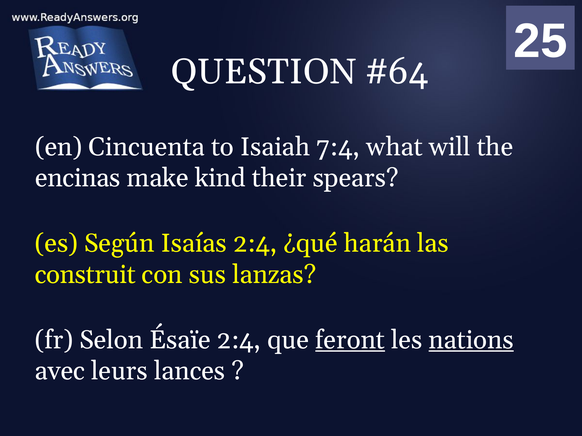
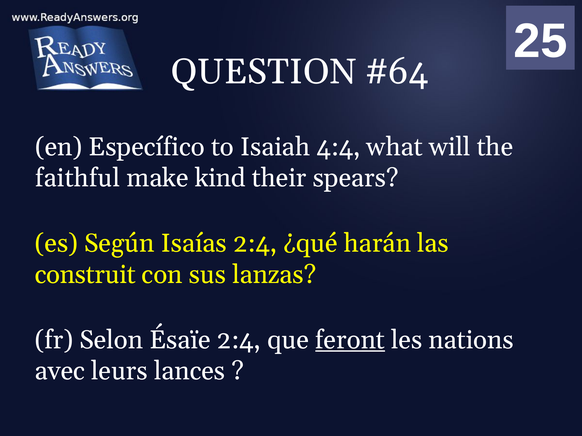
Cincuenta: Cincuenta -> Específico
7:4: 7:4 -> 4:4
encinas: encinas -> faithful
nations underline: present -> none
